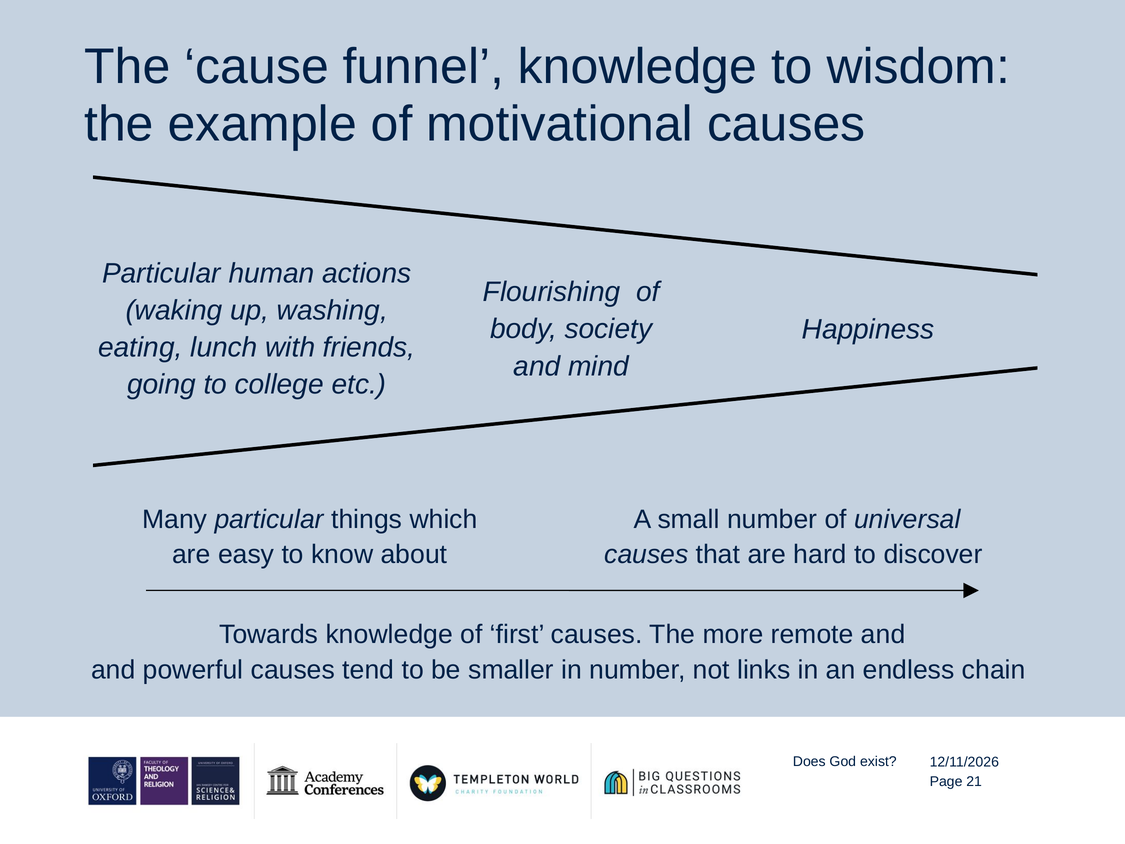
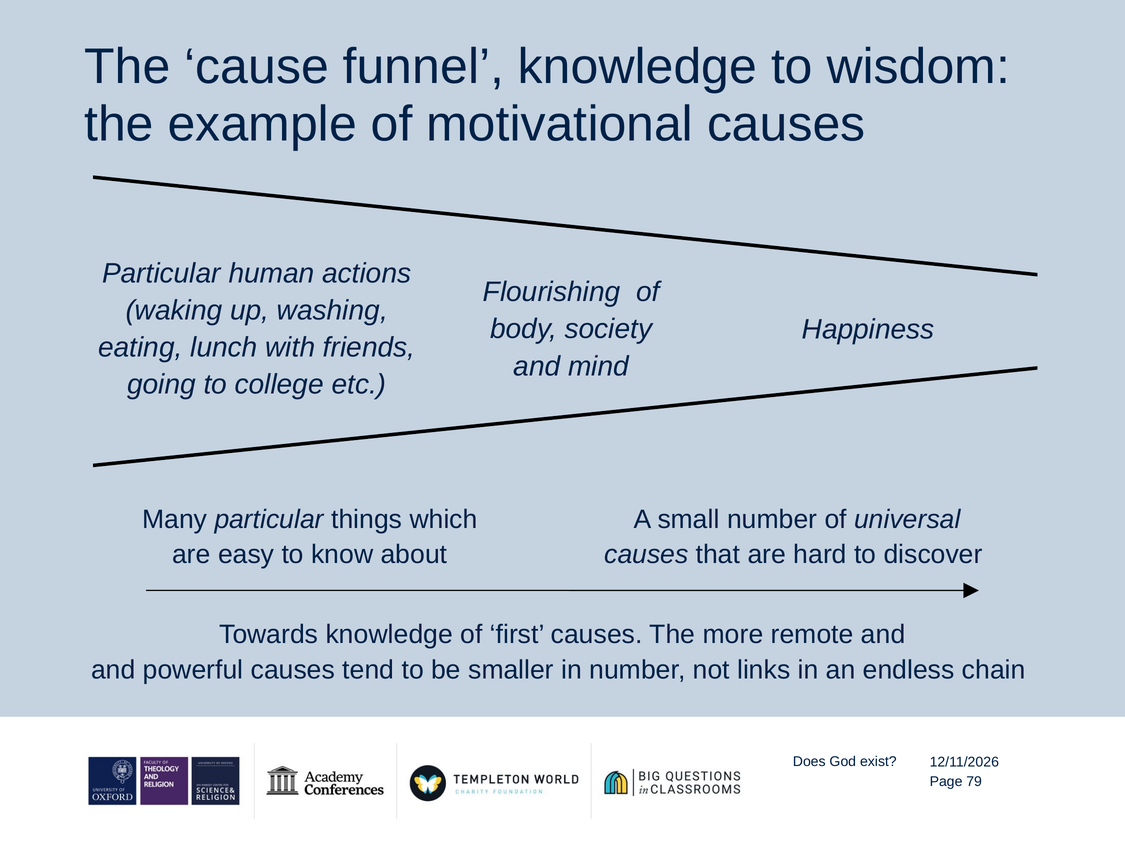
21: 21 -> 79
